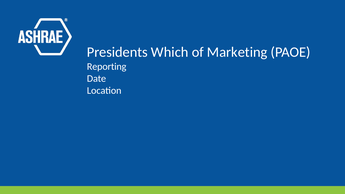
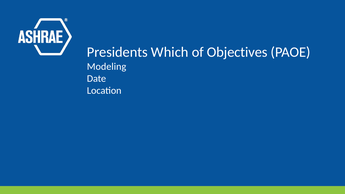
Marketing: Marketing -> Objectives
Reporting: Reporting -> Modeling
